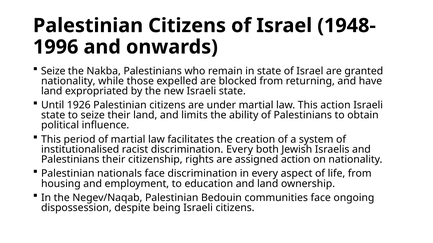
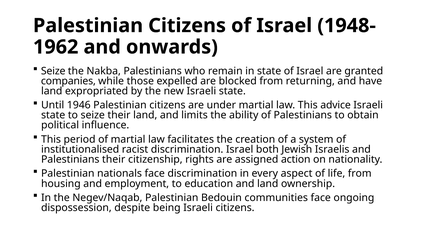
1996: 1996 -> 1962
nationality at (68, 81): nationality -> companies
1926: 1926 -> 1946
This action: action -> advice
discrimination Every: Every -> Israel
